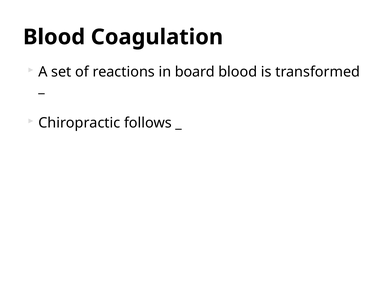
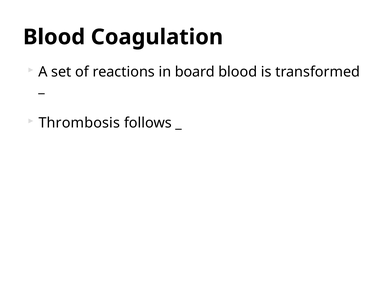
Chiropractic: Chiropractic -> Thrombosis
